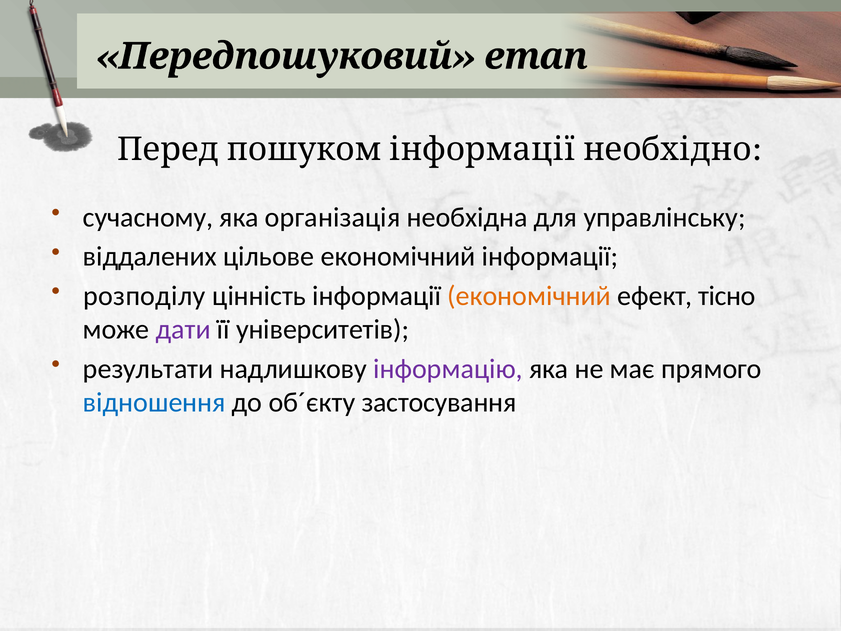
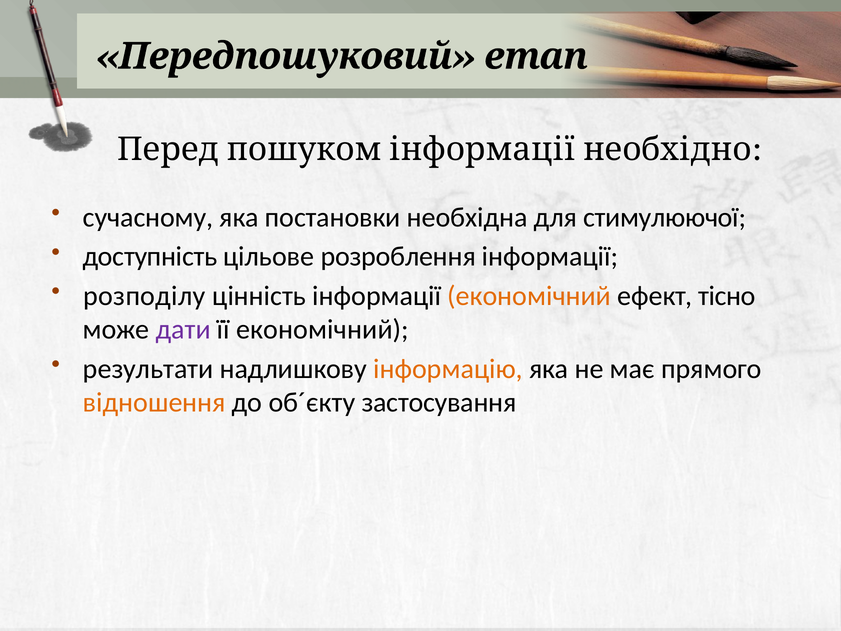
організація: організація -> постановки
управлінську: управлінську -> стимулюючої
віддалених: віддалених -> доступність
цільове економічний: економічний -> розроблення
її університетів: університетів -> економічний
інформацію colour: purple -> orange
відношення colour: blue -> orange
